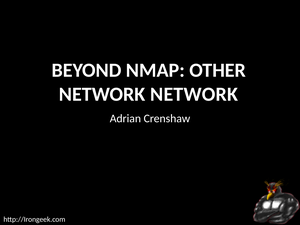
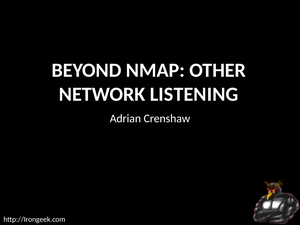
NETWORK NETWORK: NETWORK -> LISTENING
